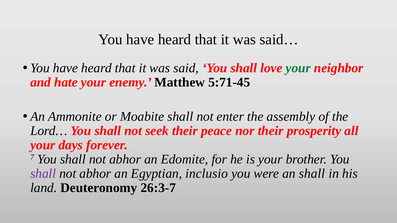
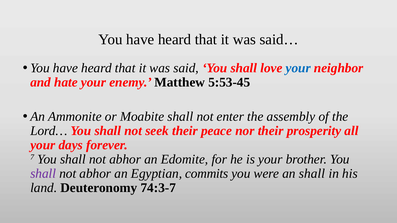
your at (298, 68) colour: green -> blue
5:71-45: 5:71-45 -> 5:53-45
inclusio: inclusio -> commits
26:3-7: 26:3-7 -> 74:3-7
